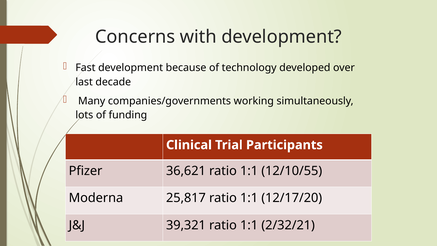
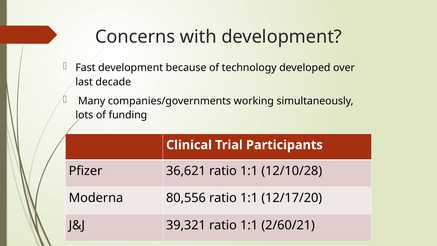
12/10/55: 12/10/55 -> 12/10/28
25,817: 25,817 -> 80,556
2/32/21: 2/32/21 -> 2/60/21
